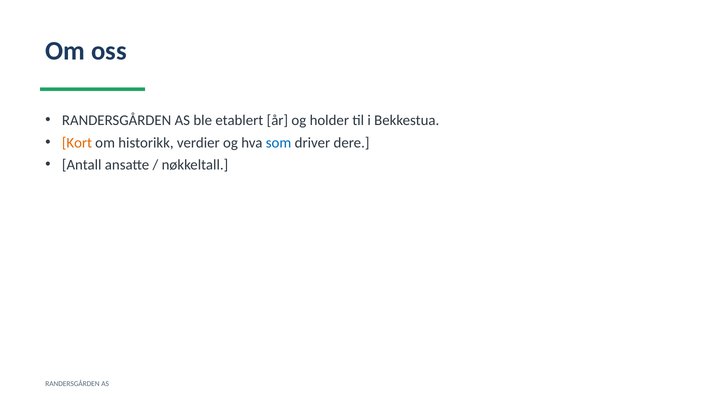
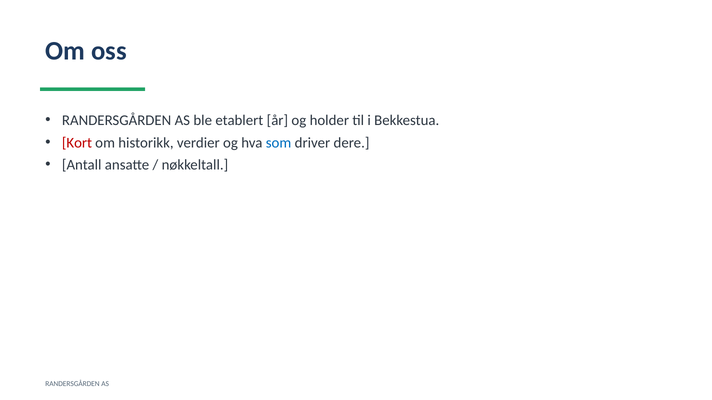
Kort colour: orange -> red
